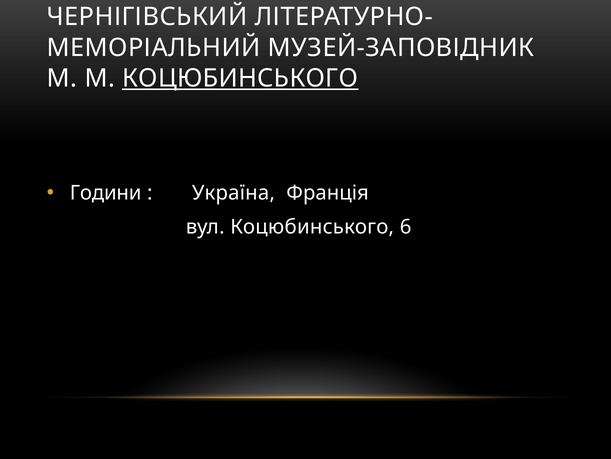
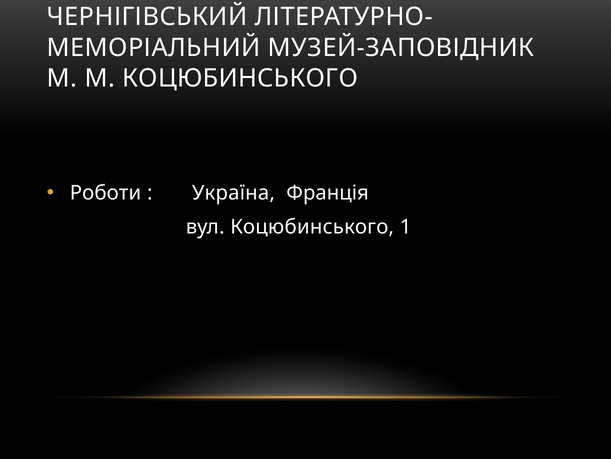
КОЦЮБИНСЬКОГО at (240, 78) underline: present -> none
Години: Години -> Роботи
6: 6 -> 1
